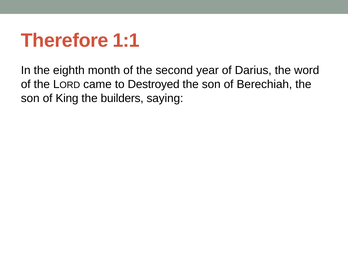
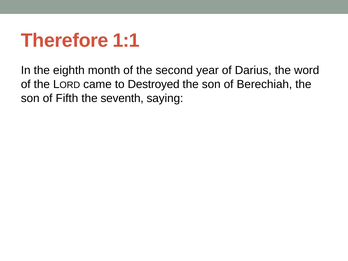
King: King -> Fifth
builders: builders -> seventh
